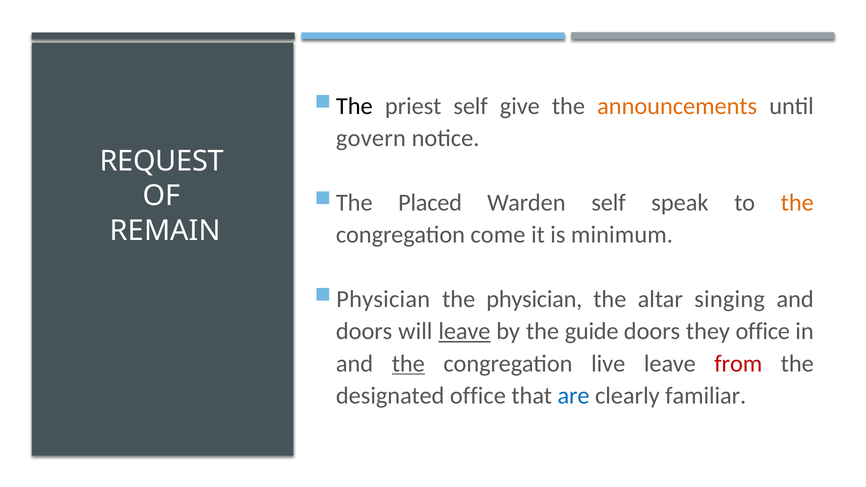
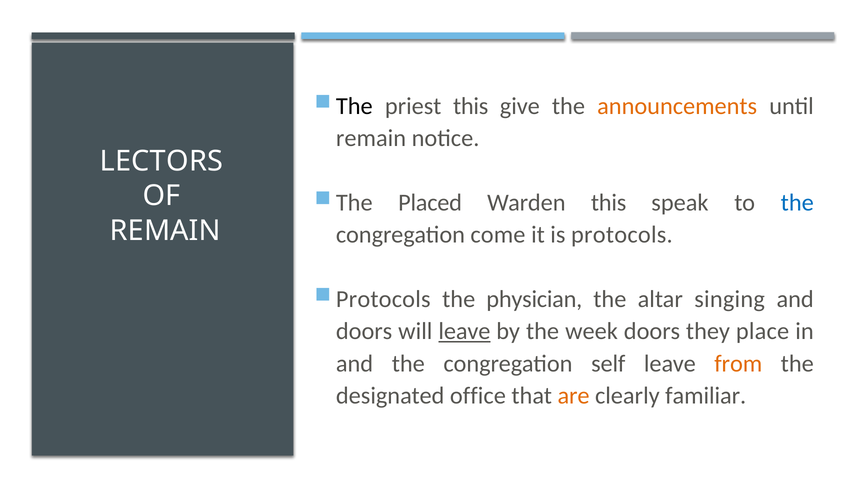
priest self: self -> this
govern at (371, 138): govern -> remain
REQUEST: REQUEST -> LECTORS
Warden self: self -> this
the at (797, 203) colour: orange -> blue
is minimum: minimum -> protocols
Physician at (383, 299): Physician -> Protocols
guide: guide -> week
they office: office -> place
the at (408, 364) underline: present -> none
live: live -> self
from colour: red -> orange
are colour: blue -> orange
